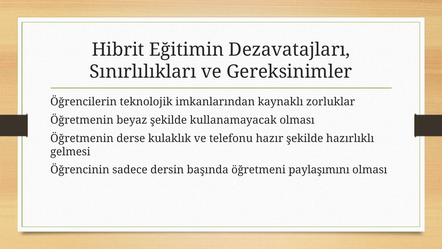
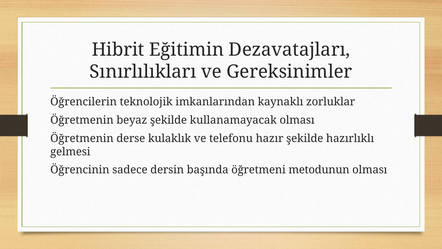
paylaşımını: paylaşımını -> metodunun
